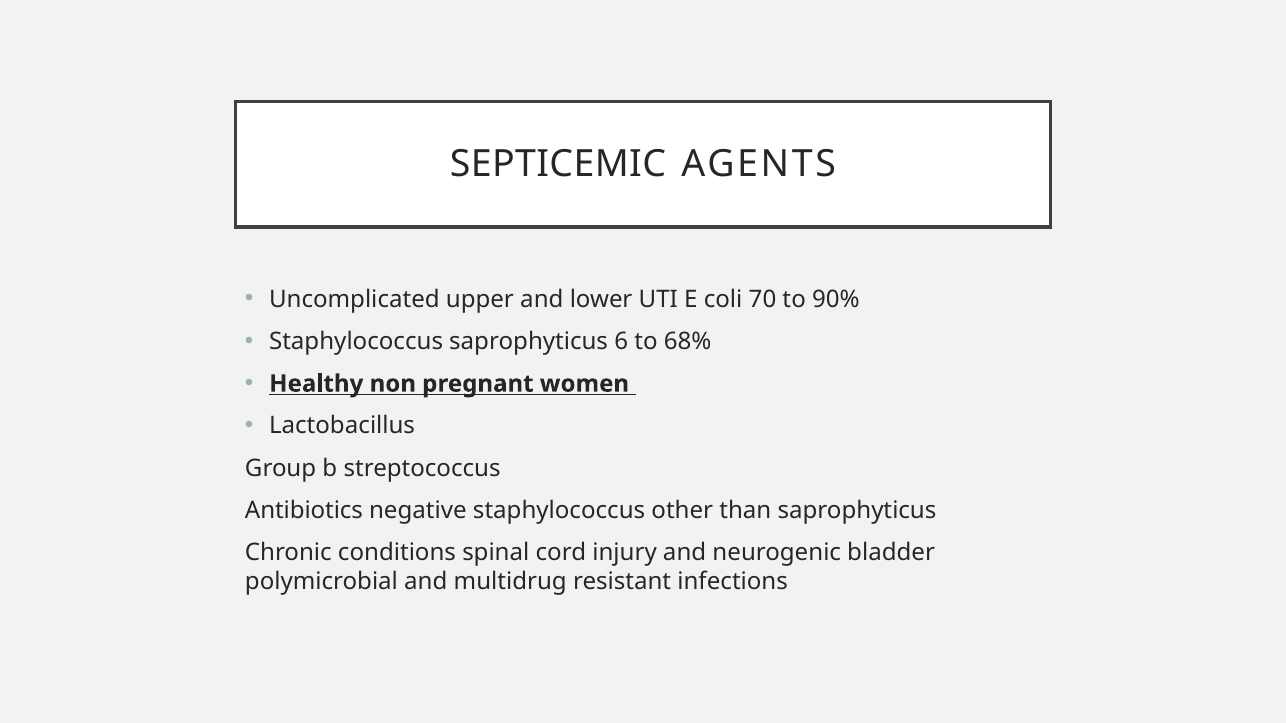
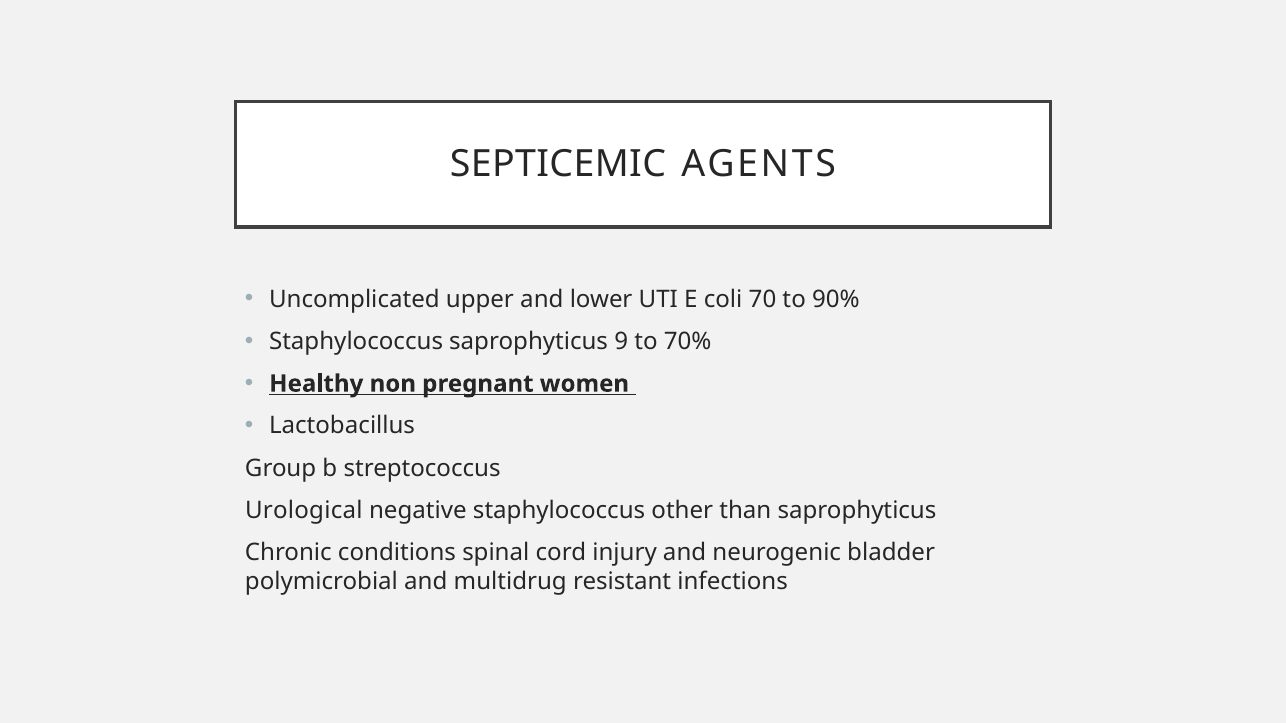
6: 6 -> 9
68%: 68% -> 70%
Antibiotics: Antibiotics -> Urological
